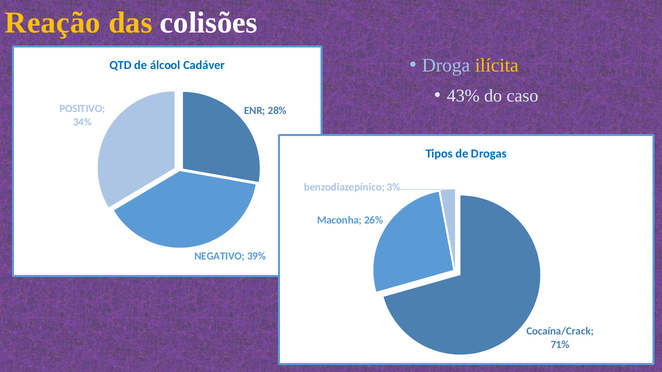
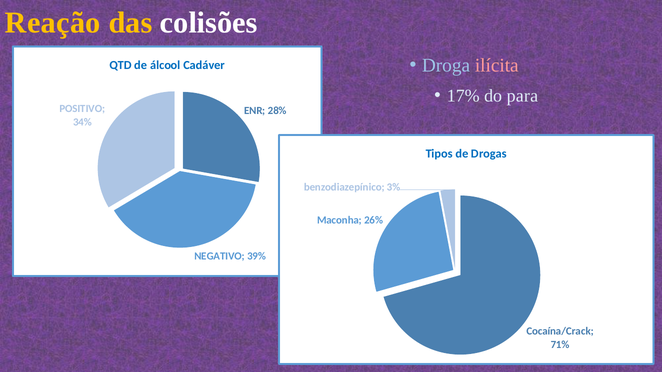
ilícita colour: yellow -> pink
43%: 43% -> 17%
caso: caso -> para
